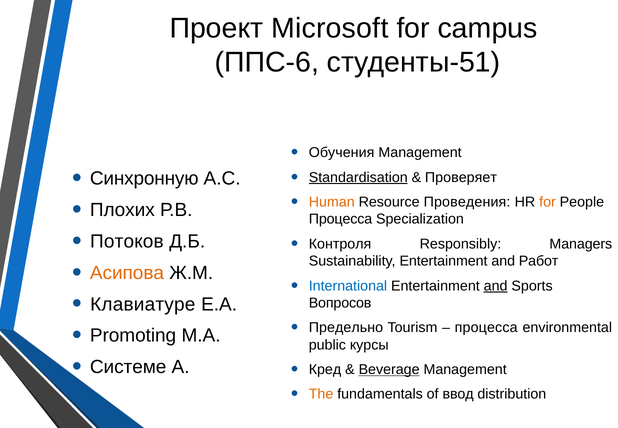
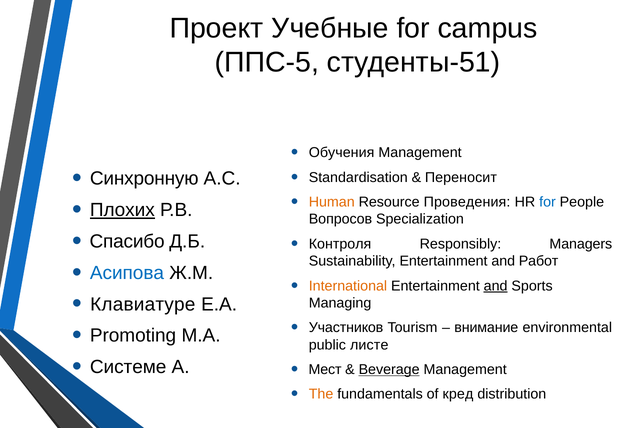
Microsoft: Microsoft -> Учебные
ППС-6: ППС-6 -> ППС-5
Standardisation underline: present -> none
Проверяет: Проверяет -> Переносит
for at (548, 202) colour: orange -> blue
Плохих underline: none -> present
Процесса at (341, 219): Процесса -> Вопросов
Потоков: Потоков -> Спасибо
Асипова colour: orange -> blue
International colour: blue -> orange
Вопросов: Вопросов -> Managing
Предельно: Предельно -> Участников
процесса at (486, 328): процесса -> внимание
курсы: курсы -> листе
Кред: Кред -> Мест
ввод: ввод -> кред
